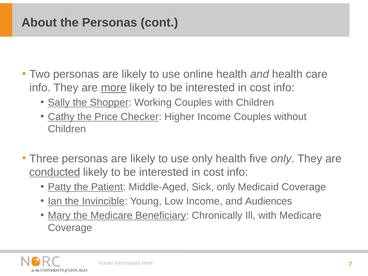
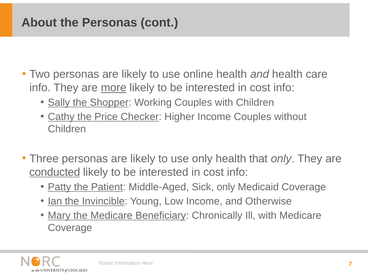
five: five -> that
Audiences: Audiences -> Otherwise
